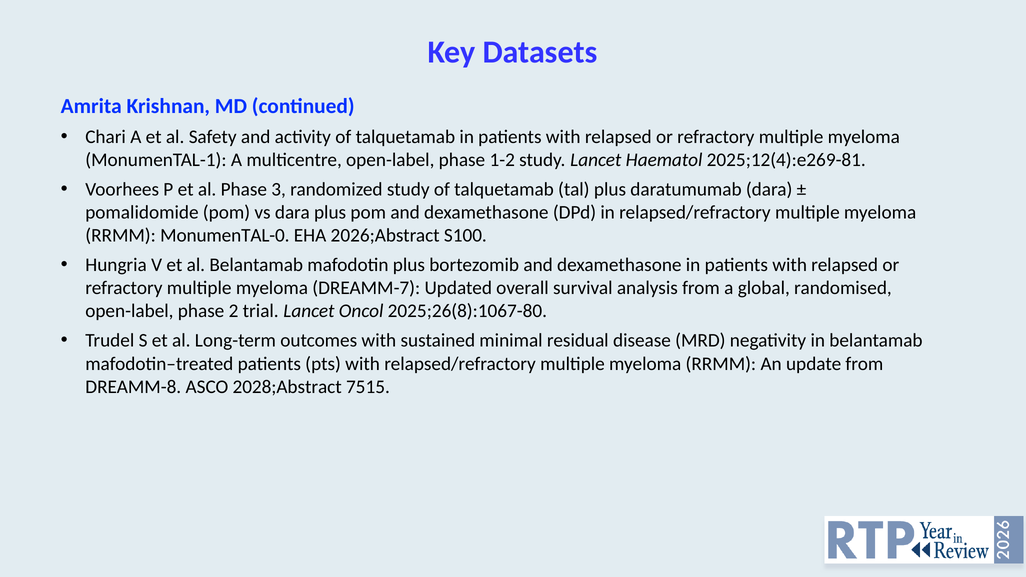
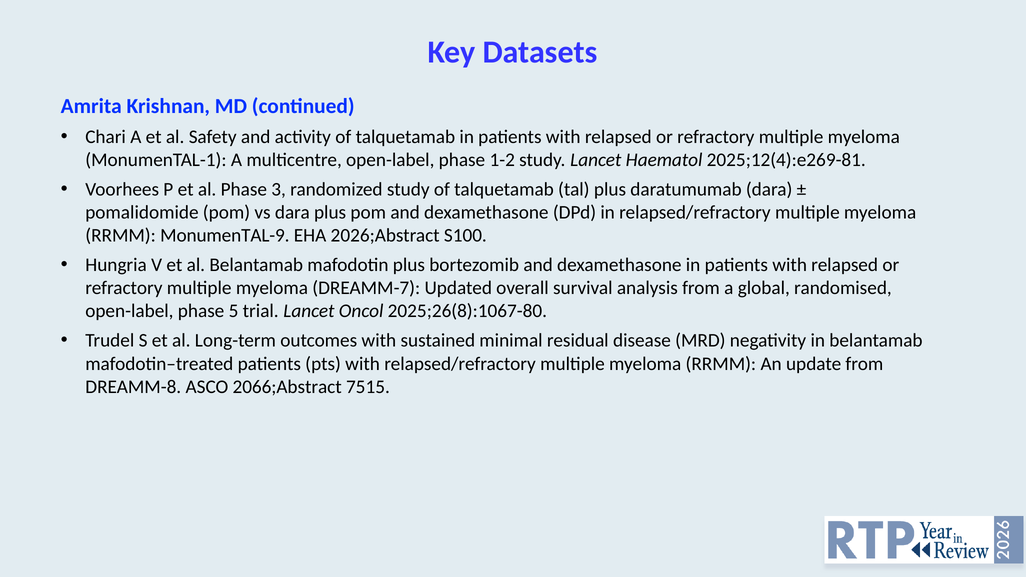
MonumenTAL-0: MonumenTAL-0 -> MonumenTAL-9
2: 2 -> 5
2028;Abstract: 2028;Abstract -> 2066;Abstract
